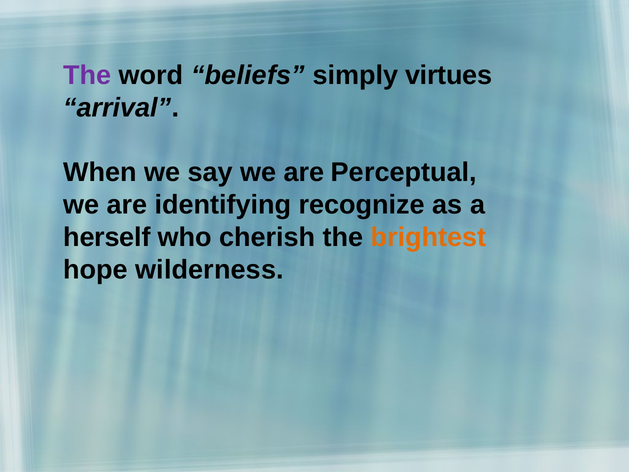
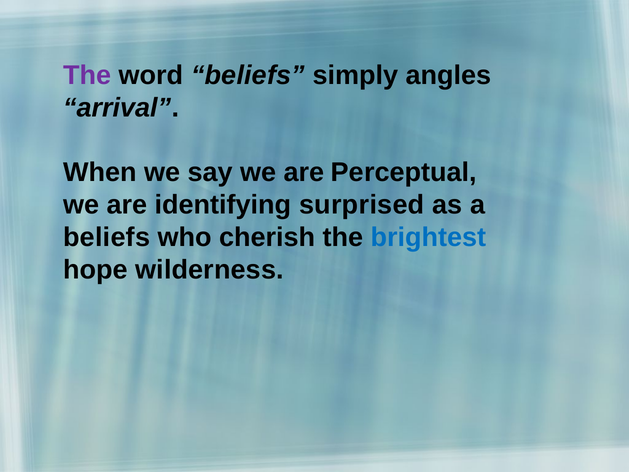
virtues: virtues -> angles
recognize: recognize -> surprised
herself at (107, 237): herself -> beliefs
brightest colour: orange -> blue
